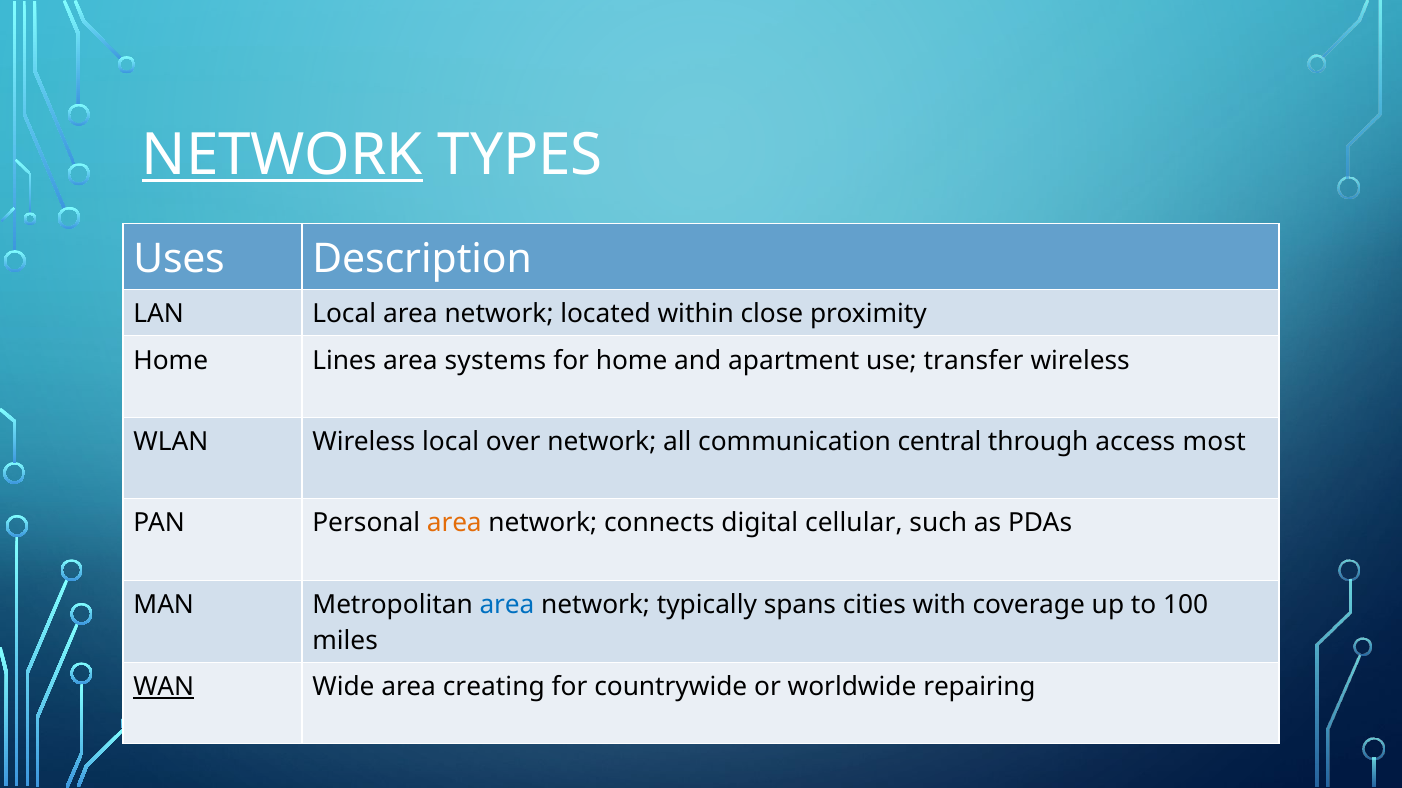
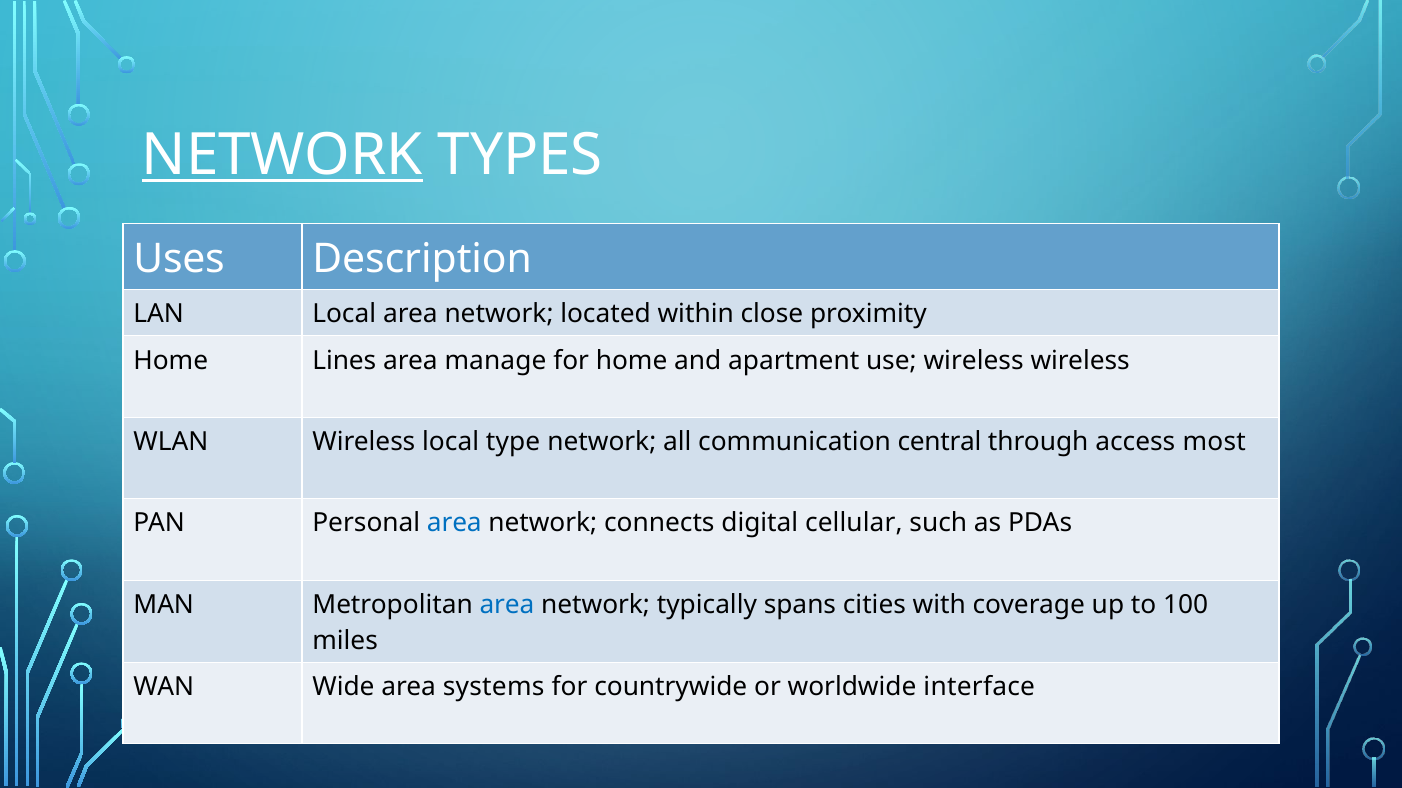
systems: systems -> manage
use transfer: transfer -> wireless
over: over -> type
area at (454, 524) colour: orange -> blue
WAN underline: present -> none
creating: creating -> systems
repairing: repairing -> interface
